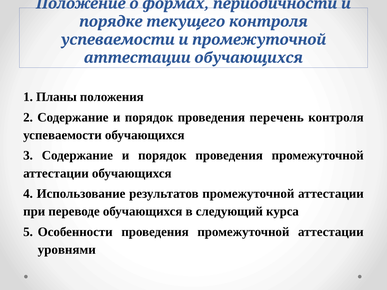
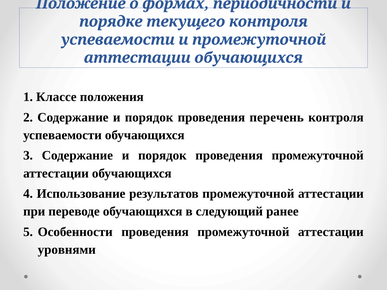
Планы: Планы -> Классе
курса: курса -> ранее
